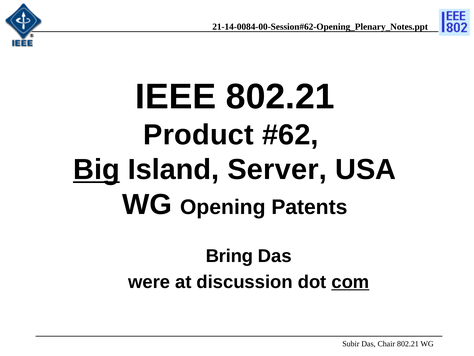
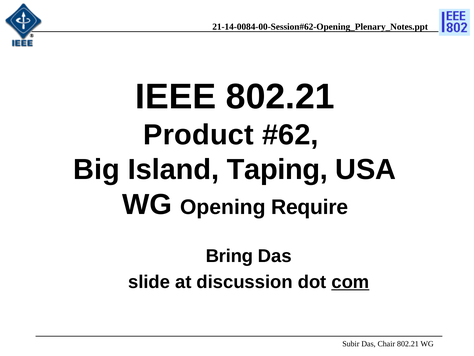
Big underline: present -> none
Server: Server -> Taping
Patents: Patents -> Require
were: were -> slide
